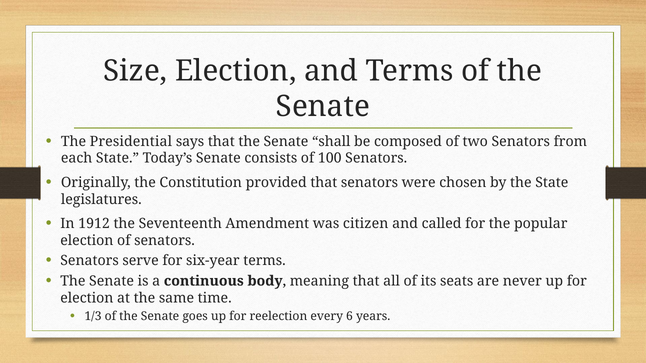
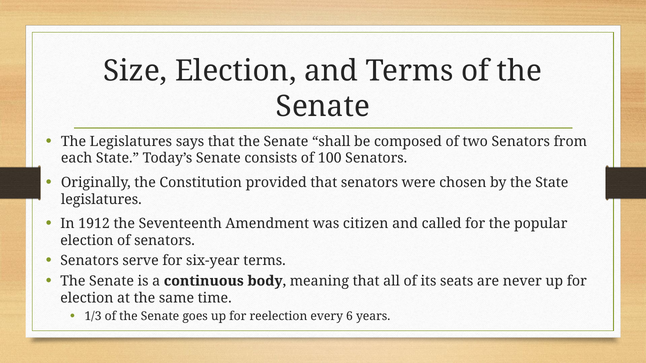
The Presidential: Presidential -> Legislatures
